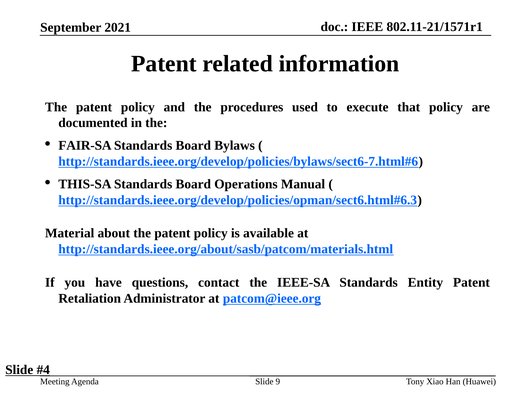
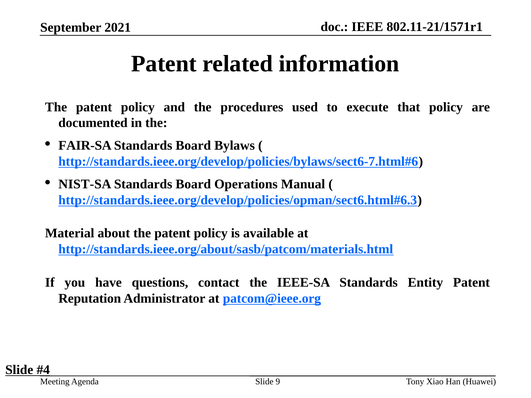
THIS-SA: THIS-SA -> NIST-SA
Retaliation: Retaliation -> Reputation
